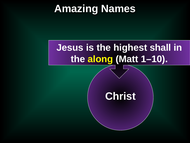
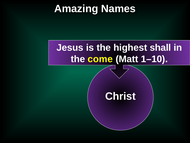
along: along -> come
